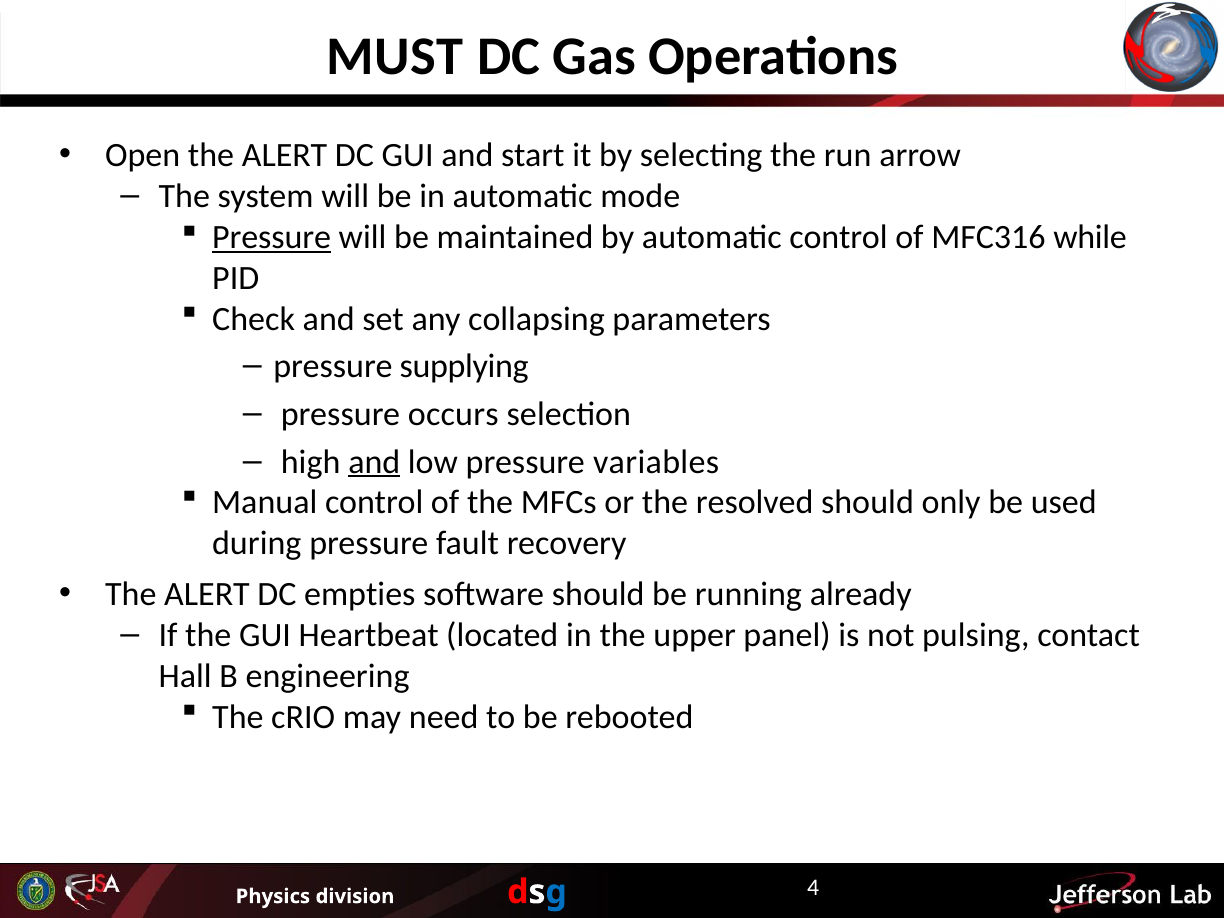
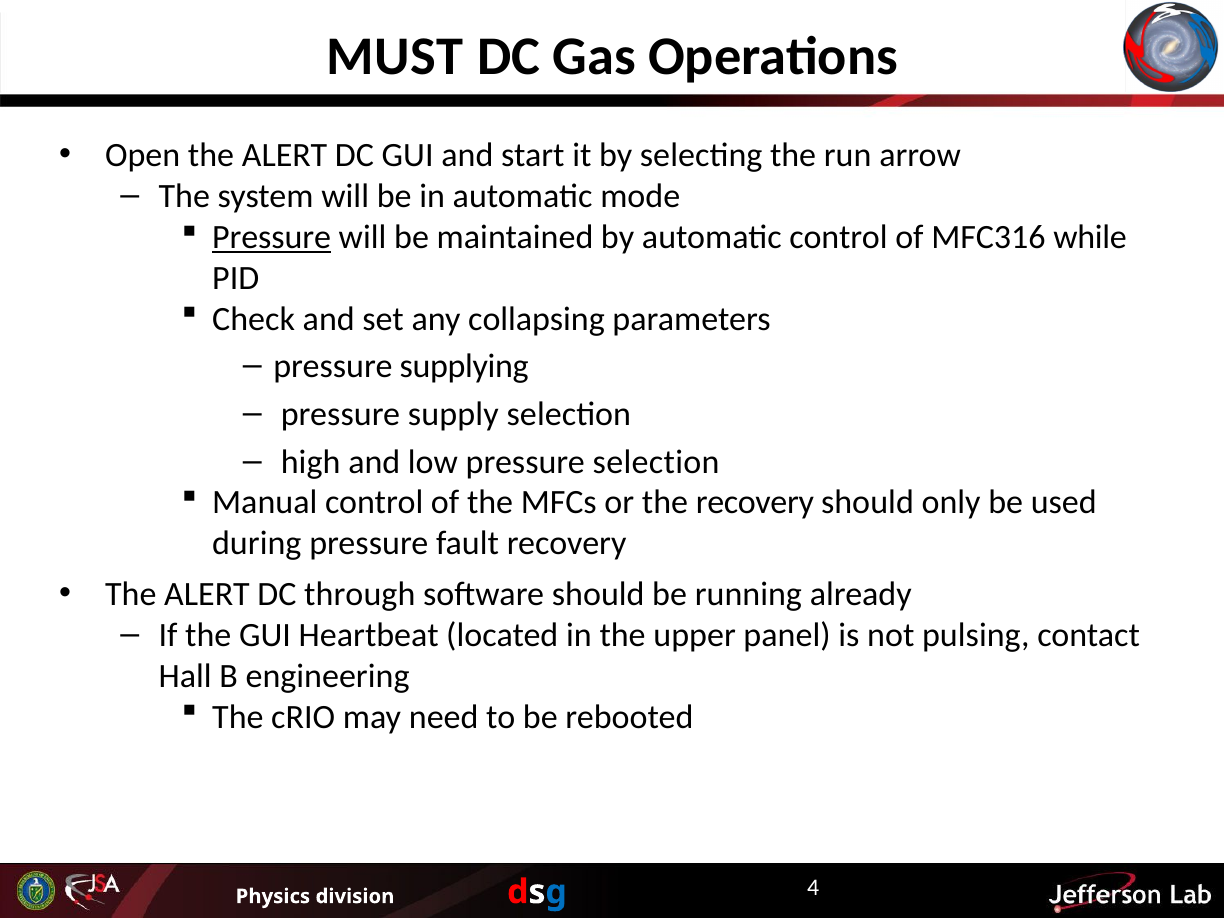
occurs: occurs -> supply
and at (374, 462) underline: present -> none
pressure variables: variables -> selection
the resolved: resolved -> recovery
empties: empties -> through
